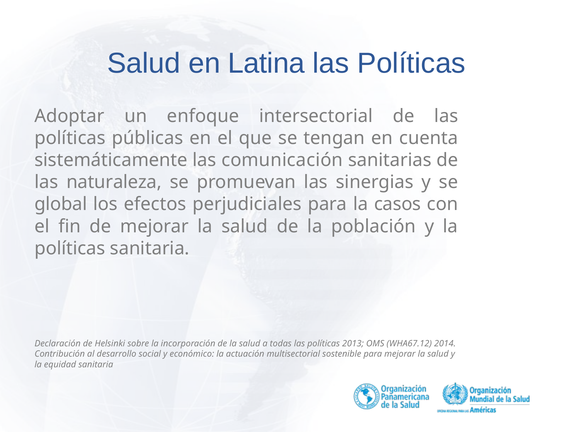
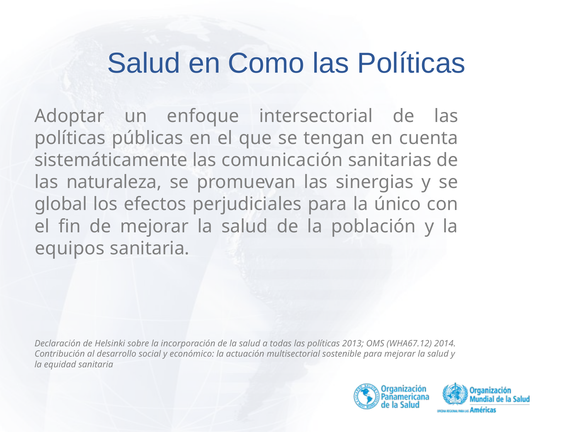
Latina: Latina -> Como
casos: casos -> único
políticas at (70, 248): políticas -> equipos
